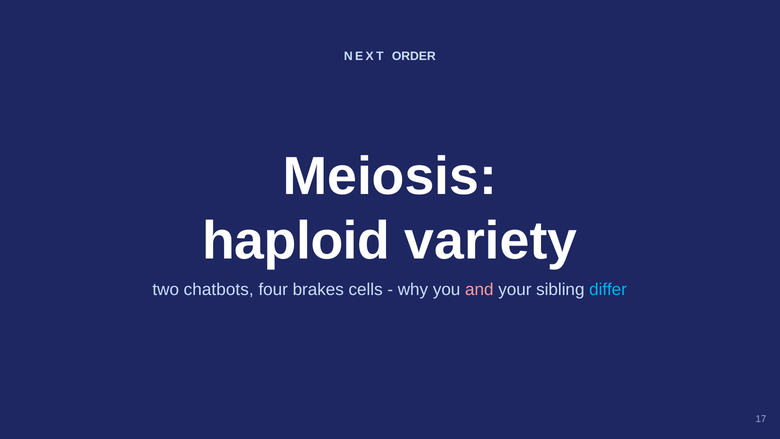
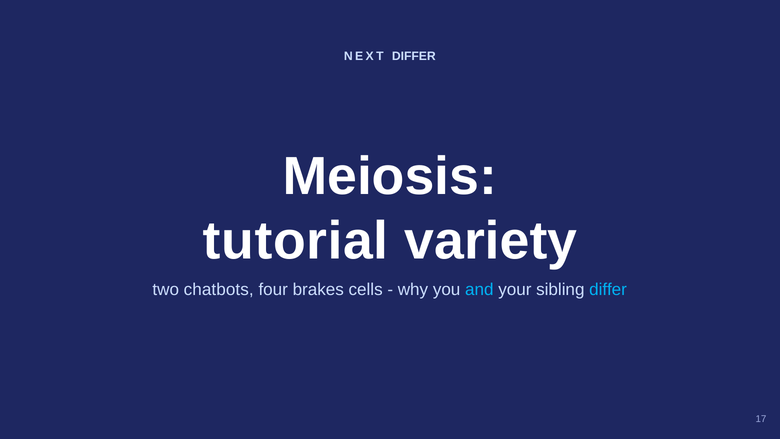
NEXT ORDER: ORDER -> DIFFER
haploid: haploid -> tutorial
and colour: pink -> light blue
